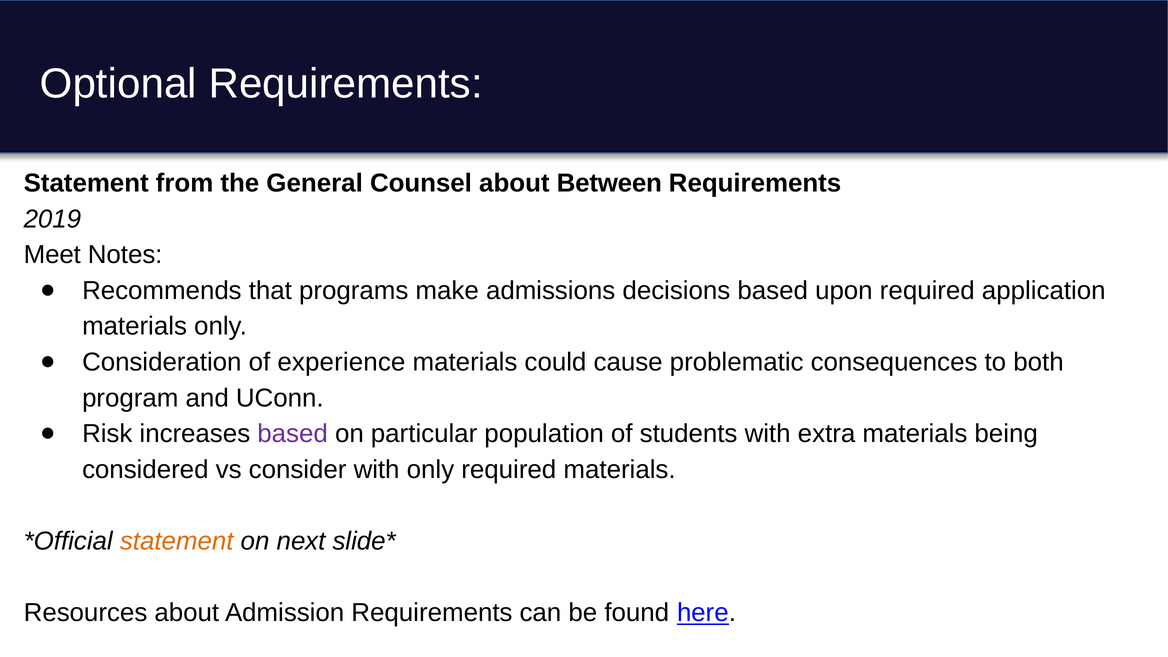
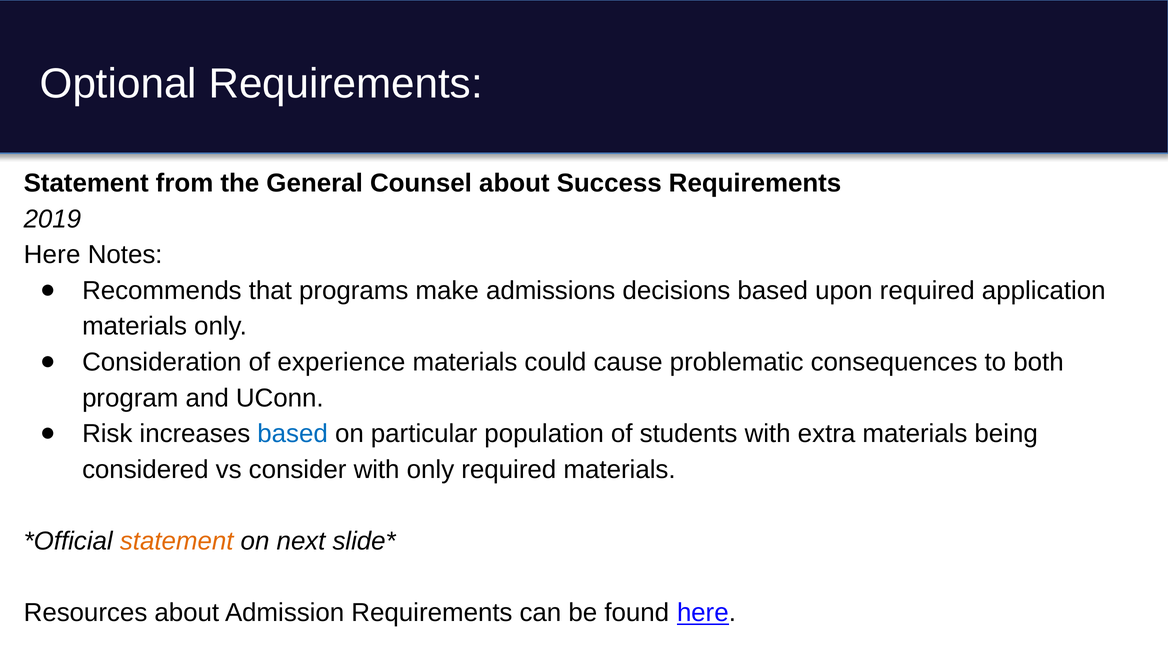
Between: Between -> Success
Meet at (52, 255): Meet -> Here
based at (293, 434) colour: purple -> blue
